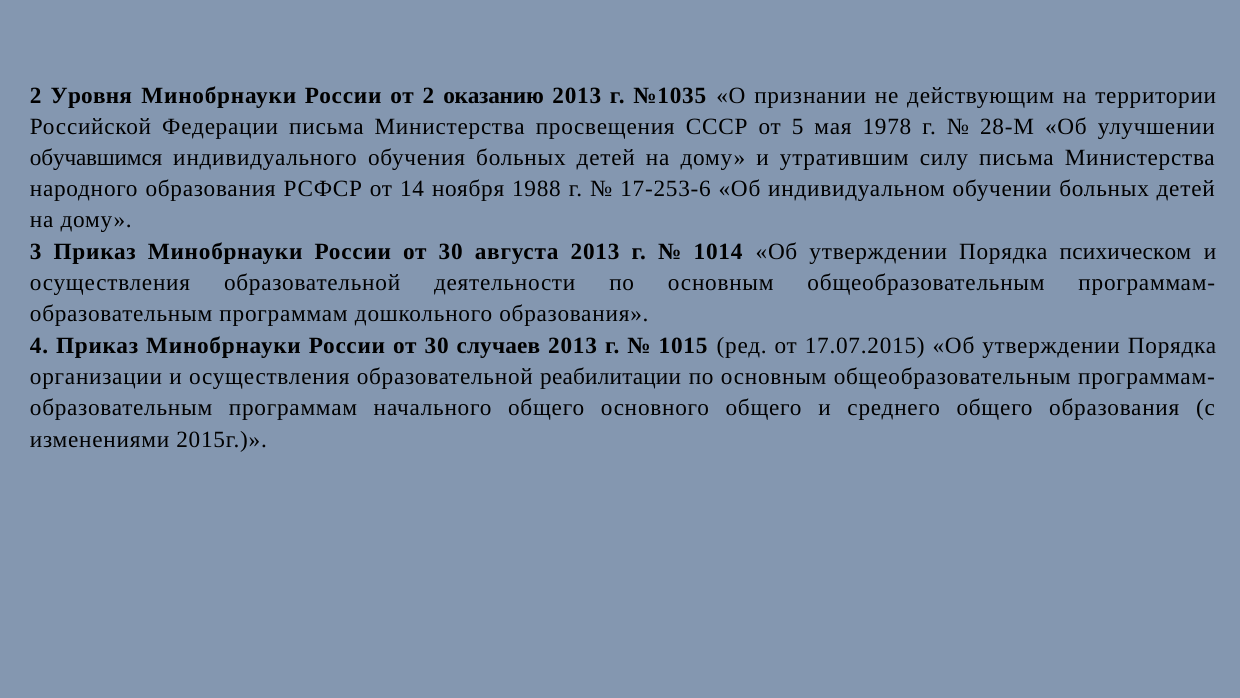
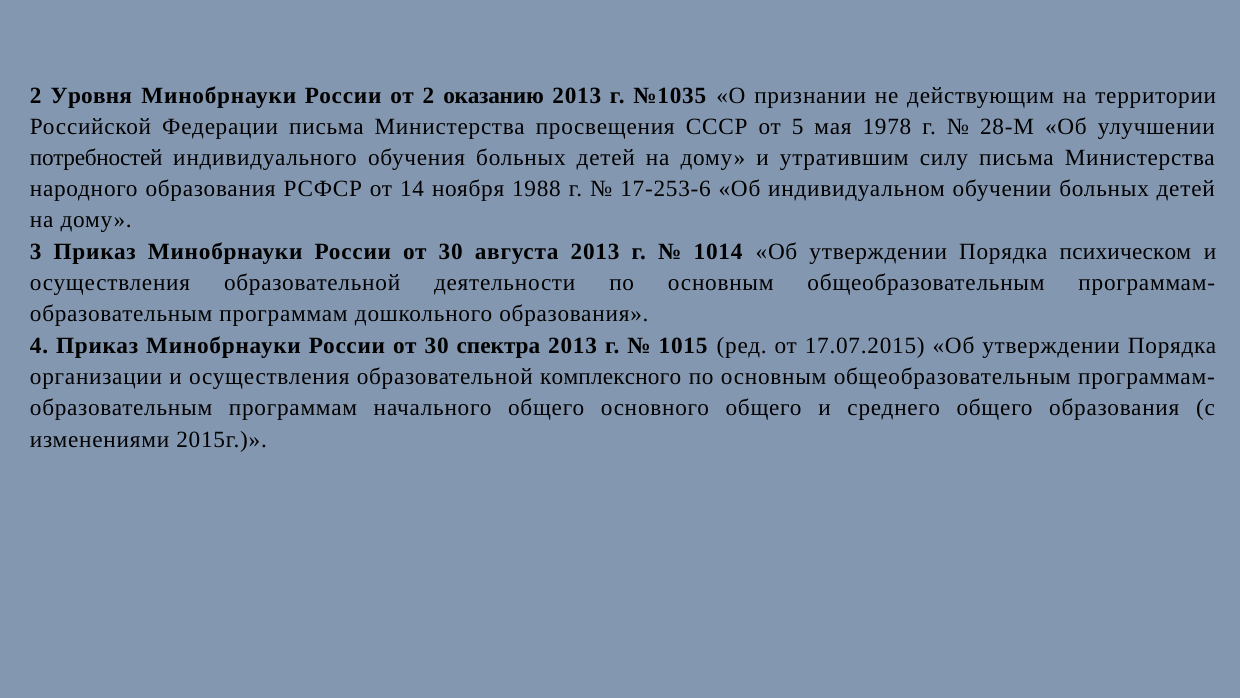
обучавшимся: обучавшимся -> потребностей
случаев: случаев -> спектра
реабилитации: реабилитации -> комплексного
